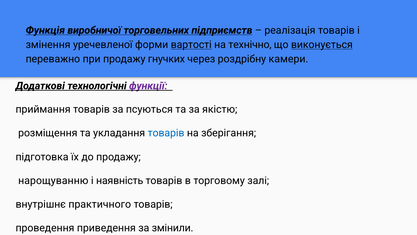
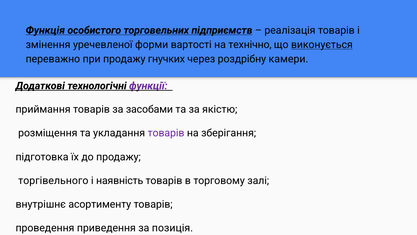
виробничої: виробничої -> особистого
вартості underline: present -> none
псуються: псуються -> засобами
товарів at (166, 133) colour: blue -> purple
нарощуванню: нарощуванню -> торгівельного
практичного: практичного -> асортименту
змінили: змінили -> позиція
